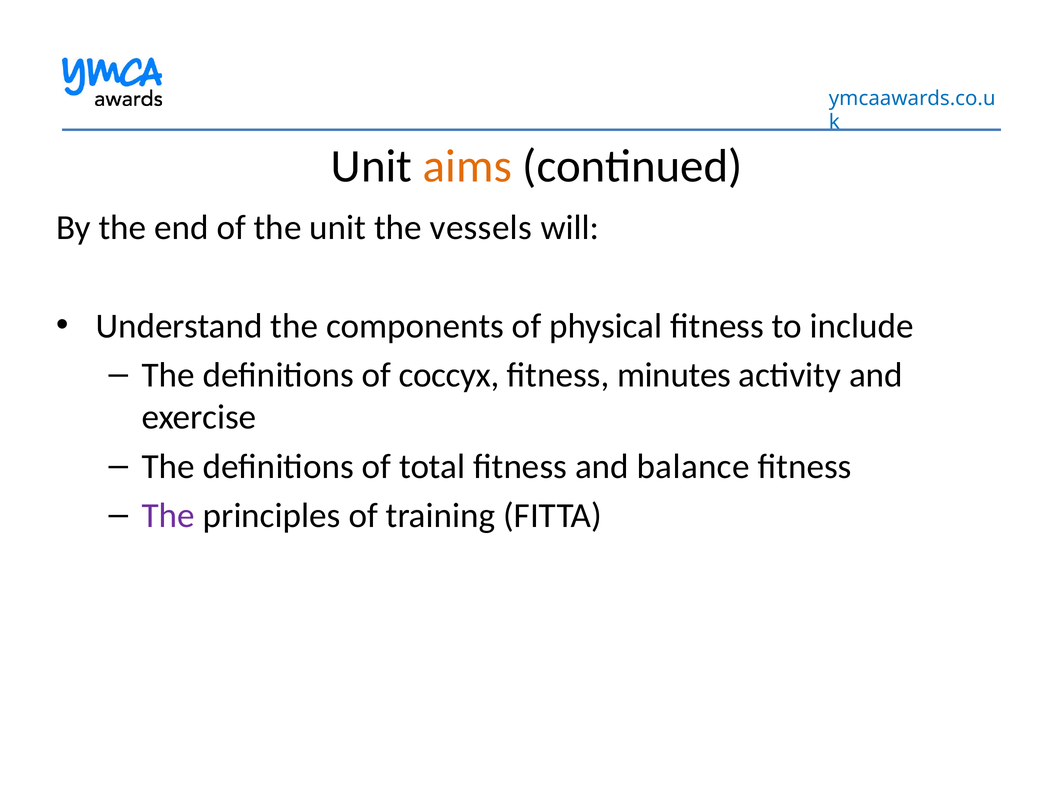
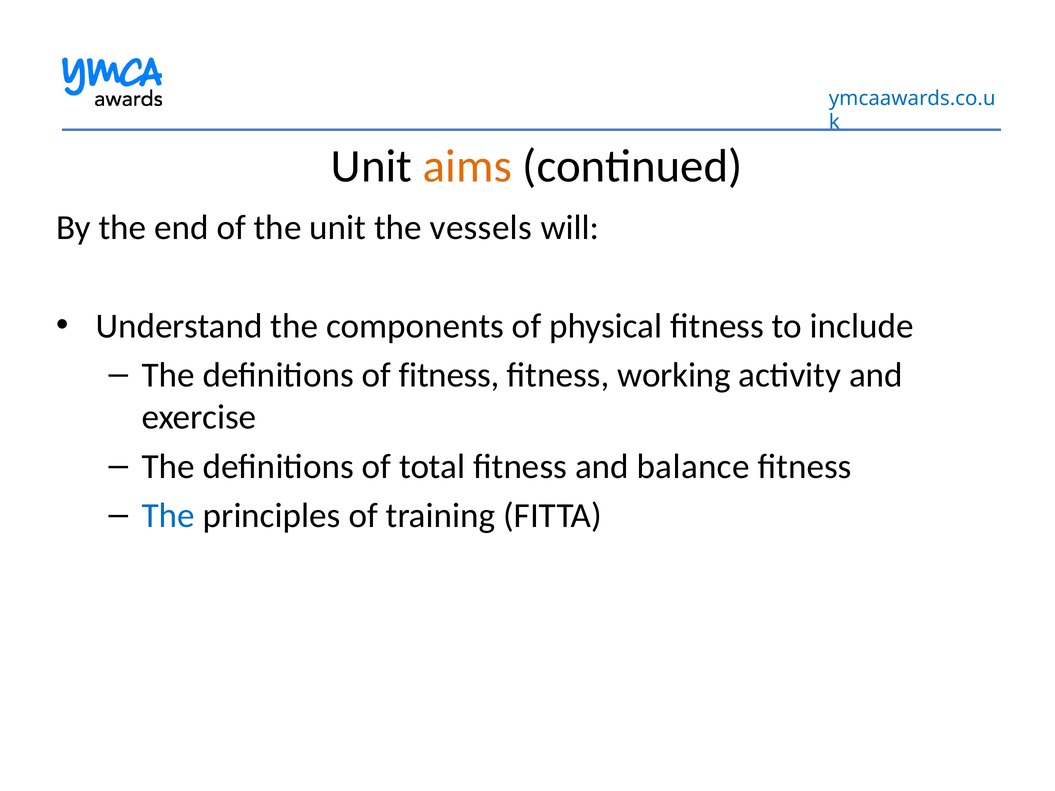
of coccyx: coccyx -> fitness
minutes: minutes -> working
The at (168, 516) colour: purple -> blue
